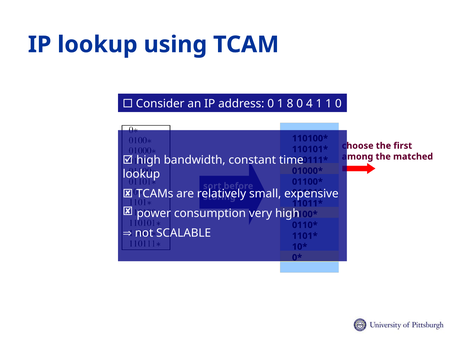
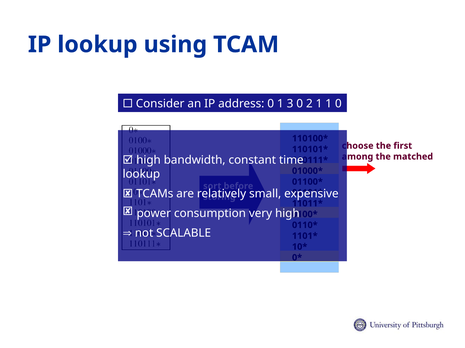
8: 8 -> 3
4: 4 -> 2
